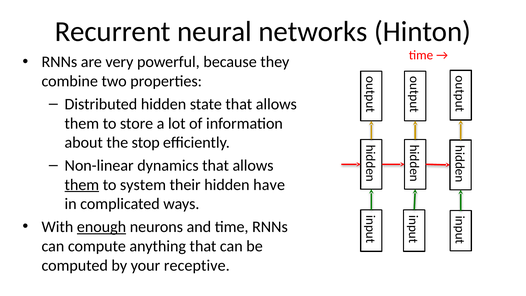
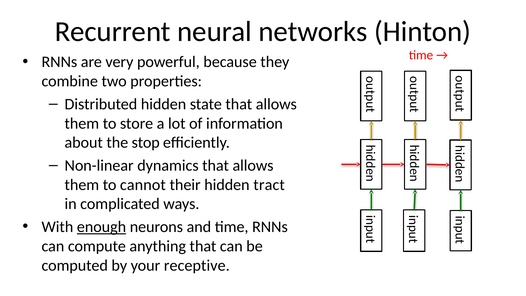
them at (82, 185) underline: present -> none
system: system -> cannot
have: have -> tract
